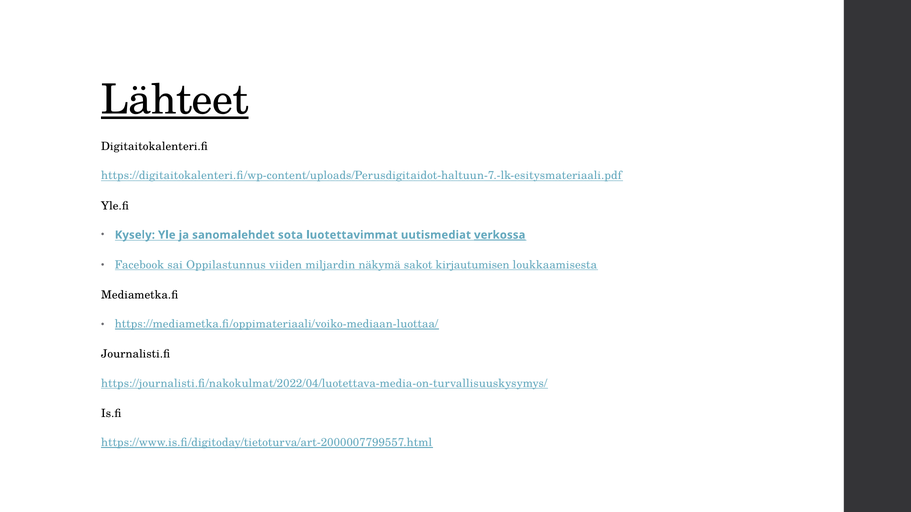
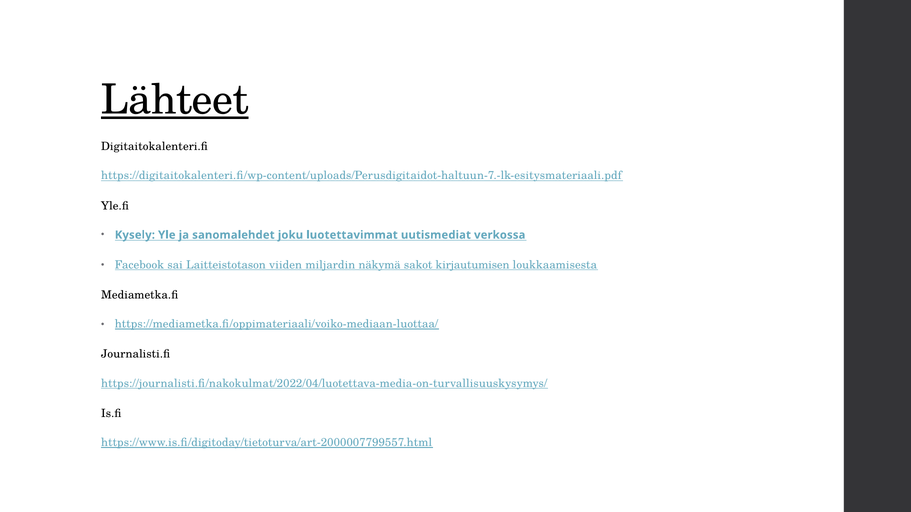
sota: sota -> joku
verkossa underline: present -> none
Oppilastunnus: Oppilastunnus -> Laitteistotason
